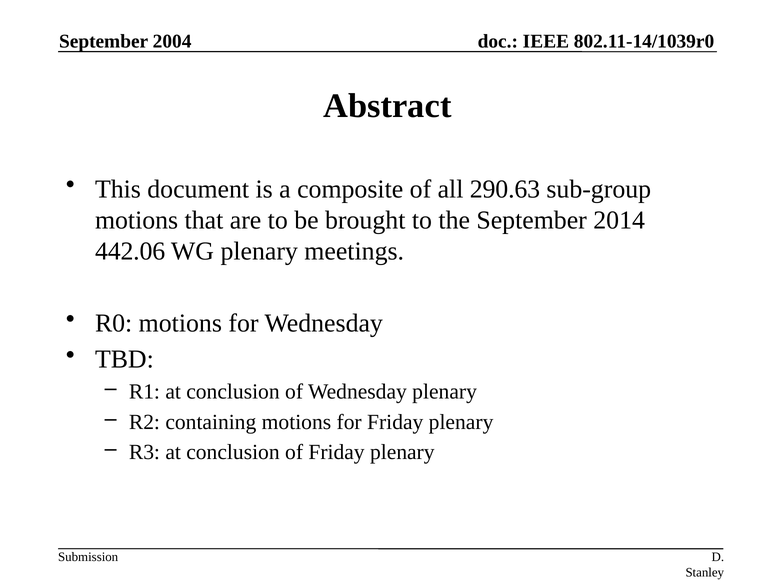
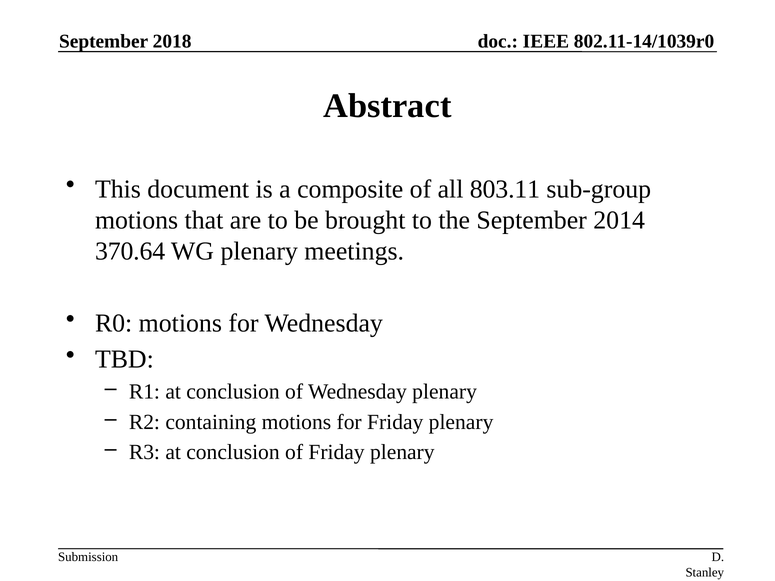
2004: 2004 -> 2018
290.63: 290.63 -> 803.11
442.06: 442.06 -> 370.64
